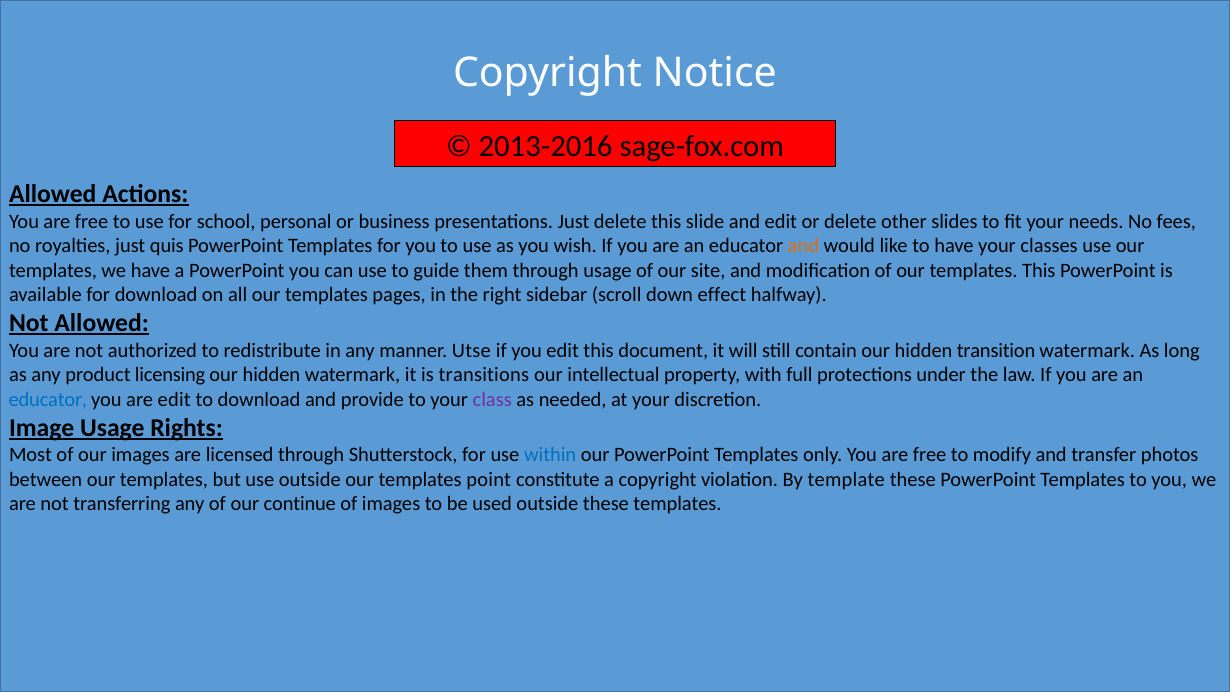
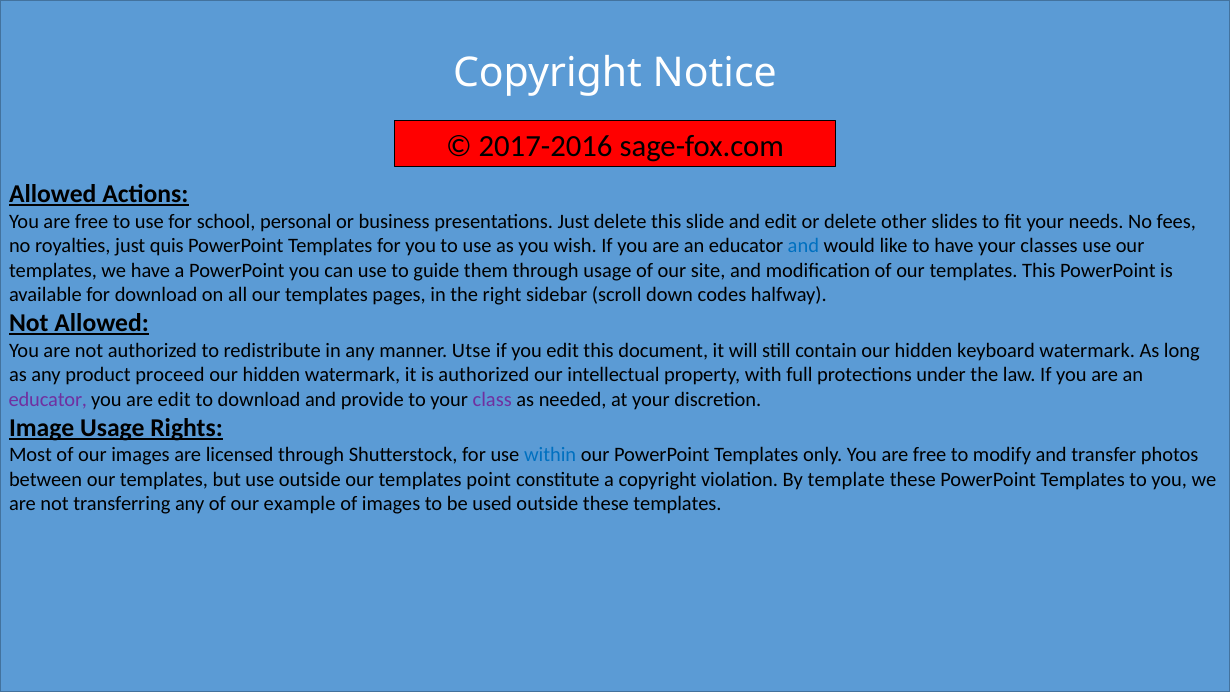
2013-2016: 2013-2016 -> 2017-2016
and at (803, 246) colour: orange -> blue
effect: effect -> codes
transition: transition -> keyboard
licensing: licensing -> proceed
is transitions: transitions -> authorized
educator at (48, 400) colour: blue -> purple
continue: continue -> example
